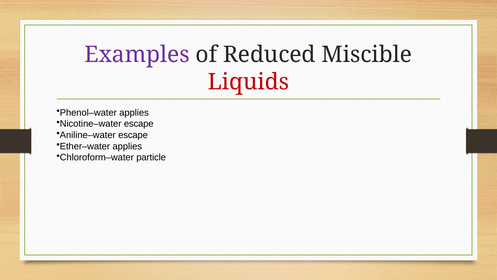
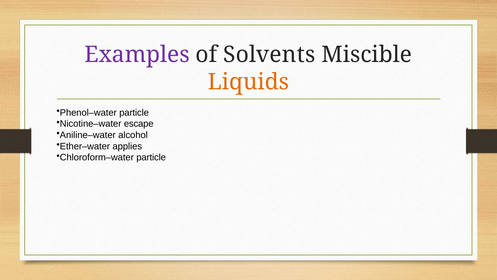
Reduced: Reduced -> Solvents
Liquids colour: red -> orange
Phenol–water applies: applies -> particle
Aniline–water escape: escape -> alcohol
